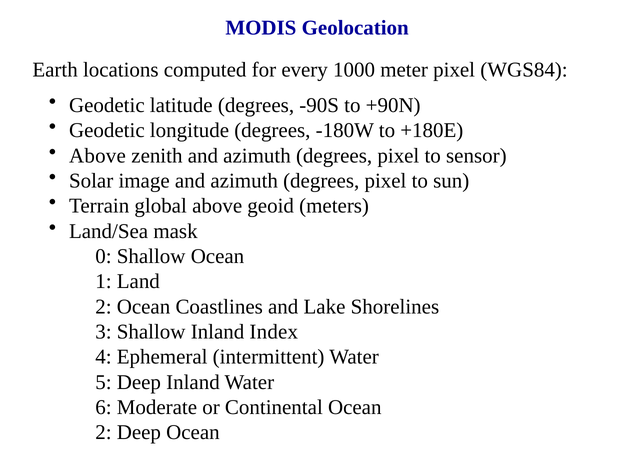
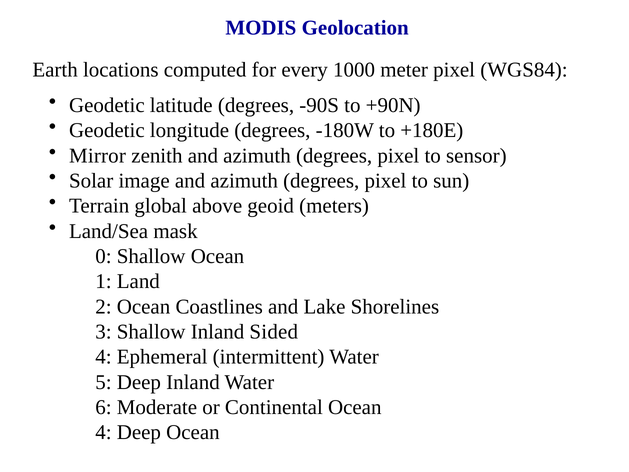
Above at (97, 156): Above -> Mirror
Index: Index -> Sided
2 at (103, 432): 2 -> 4
